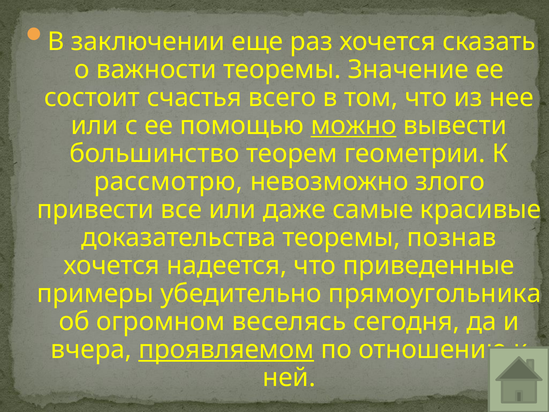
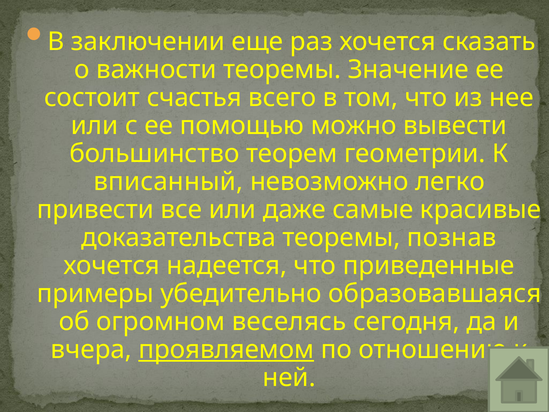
можно underline: present -> none
рассмотрю: рассмотрю -> вписанный
злого: злого -> легко
прямоугольника: прямоугольника -> образовавшаяся
